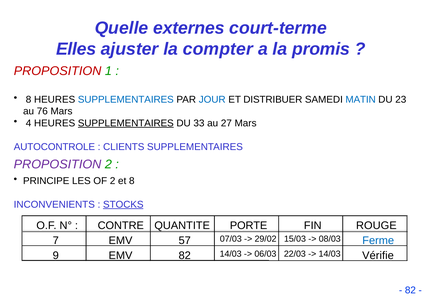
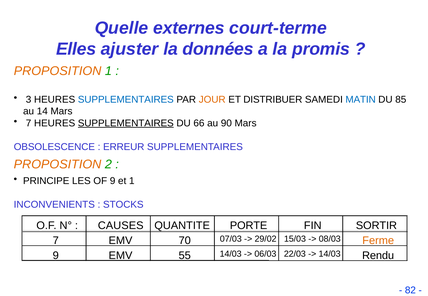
compter: compter -> données
PROPOSITION at (58, 71) colour: red -> orange
8 at (29, 100): 8 -> 3
JOUR colour: blue -> orange
23: 23 -> 85
76: 76 -> 14
4 at (29, 123): 4 -> 7
33: 33 -> 66
27: 27 -> 90
AUTOCONTROLE: AUTOCONTROLE -> OBSOLESCENCE
CLIENTS: CLIENTS -> ERREUR
PROPOSITION at (58, 164) colour: purple -> orange
OF 2: 2 -> 9
et 8: 8 -> 1
STOCKS underline: present -> none
CONTRE: CONTRE -> CAUSES
ROUGE: ROUGE -> SORTIR
57: 57 -> 70
Ferme colour: blue -> orange
EMV 82: 82 -> 55
Vérifie: Vérifie -> Rendu
